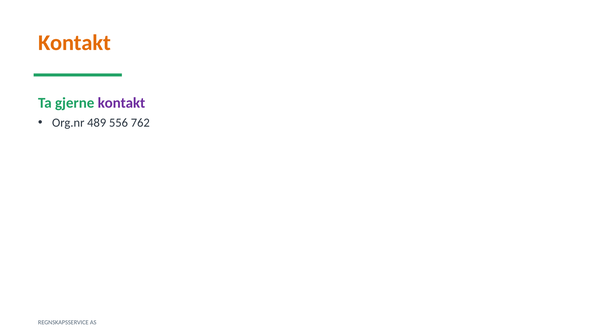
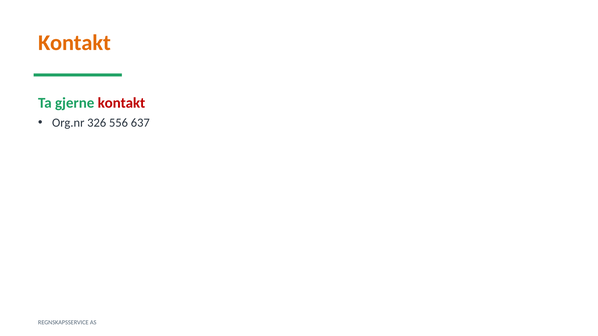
kontakt at (121, 103) colour: purple -> red
489: 489 -> 326
762: 762 -> 637
